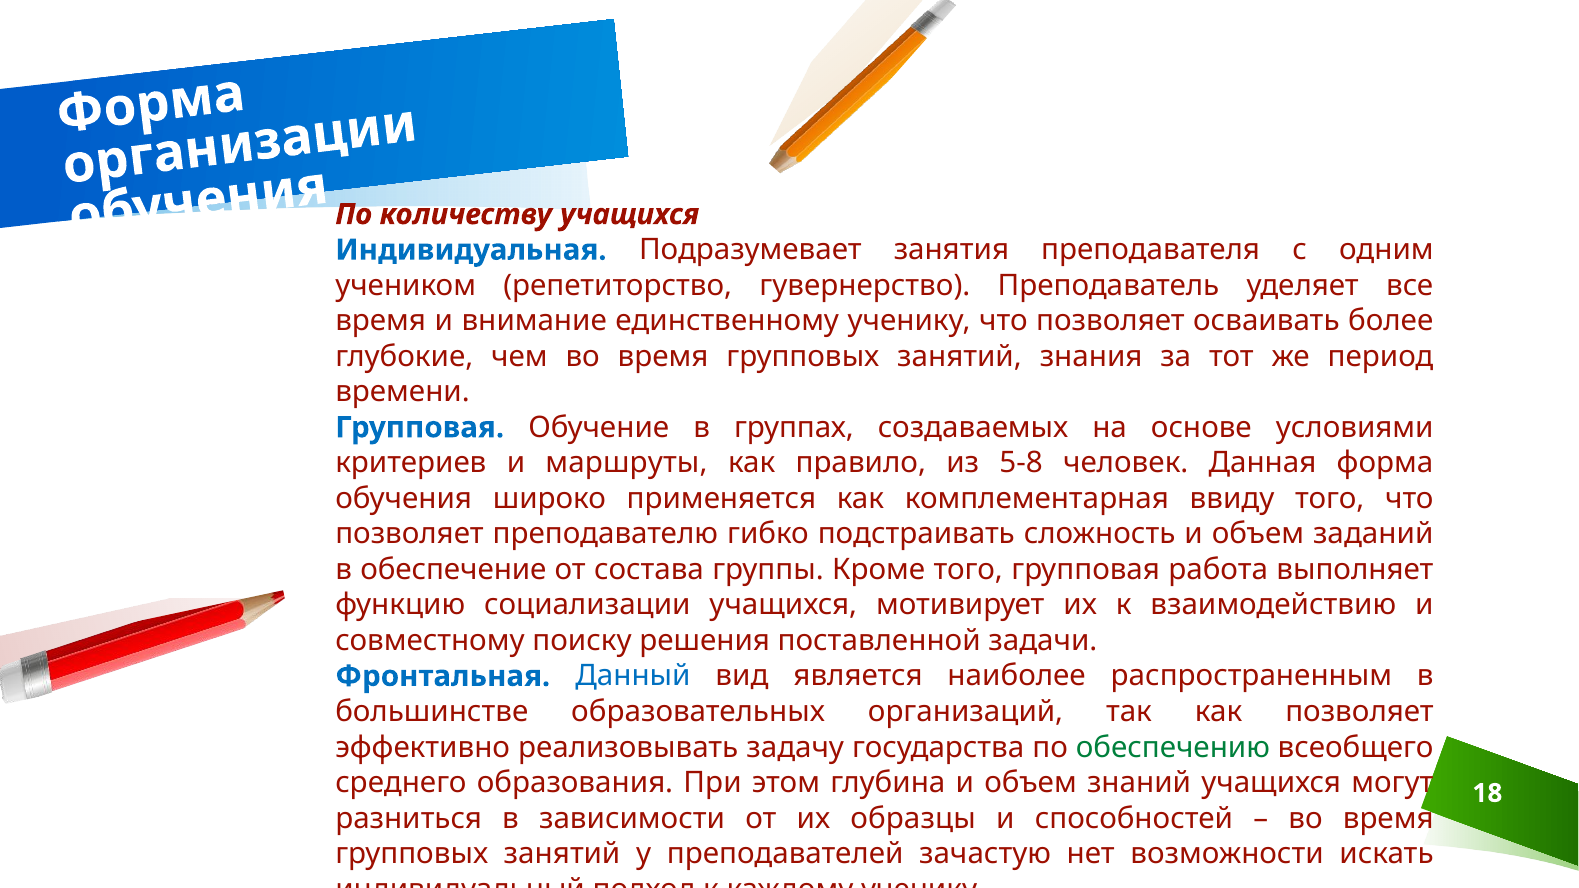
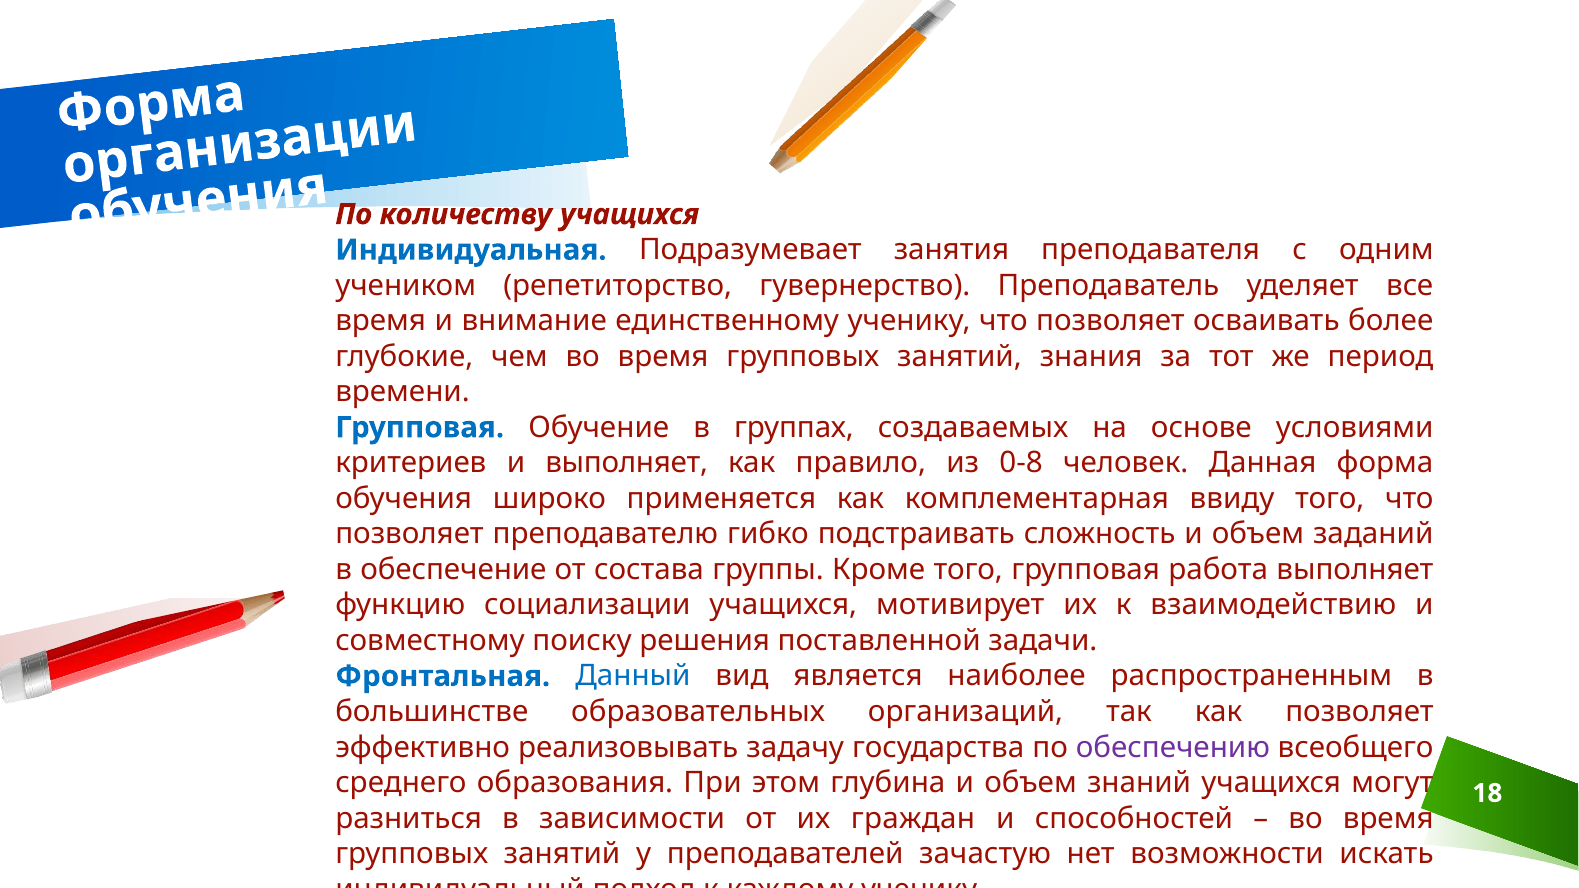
и маршруты: маршруты -> выполняет
5-8: 5-8 -> 0-8
обеспечению colour: green -> purple
образцы: образцы -> граждан
